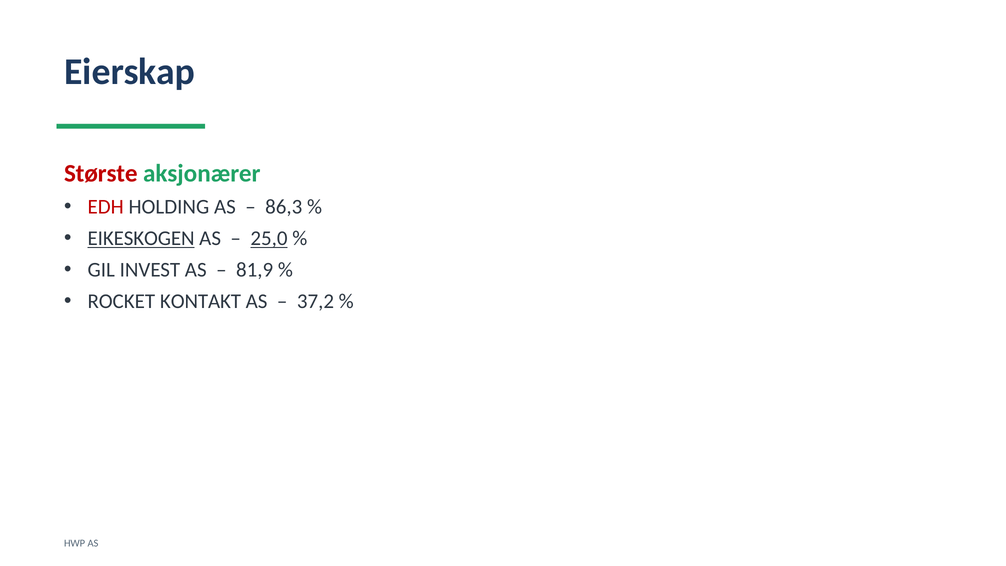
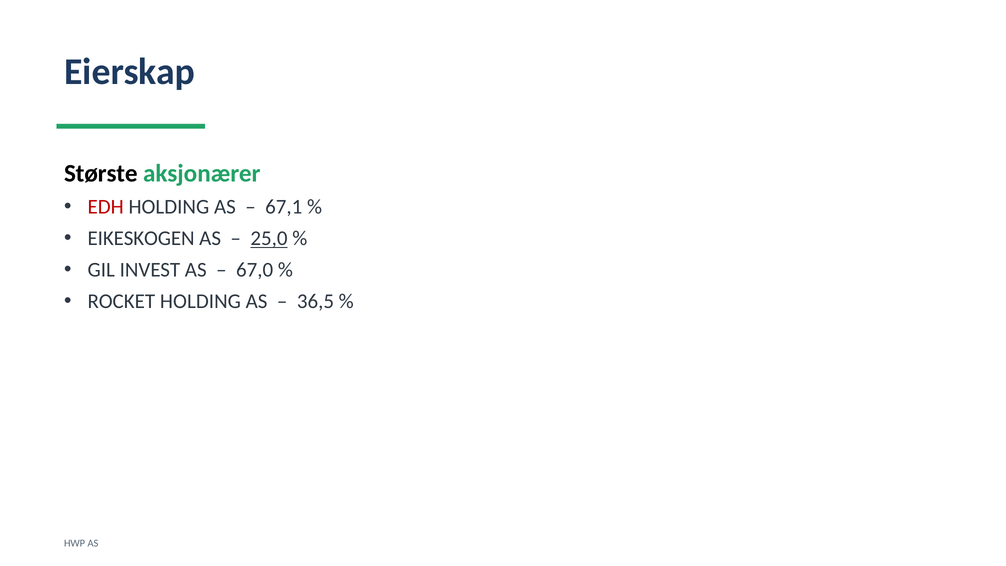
Største colour: red -> black
86,3: 86,3 -> 67,1
EIKESKOGEN underline: present -> none
81,9: 81,9 -> 67,0
ROCKET KONTAKT: KONTAKT -> HOLDING
37,2: 37,2 -> 36,5
